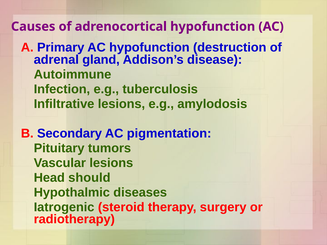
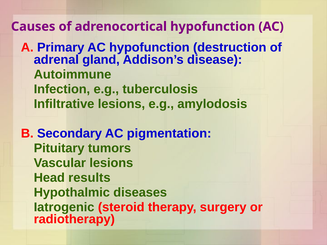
should: should -> results
